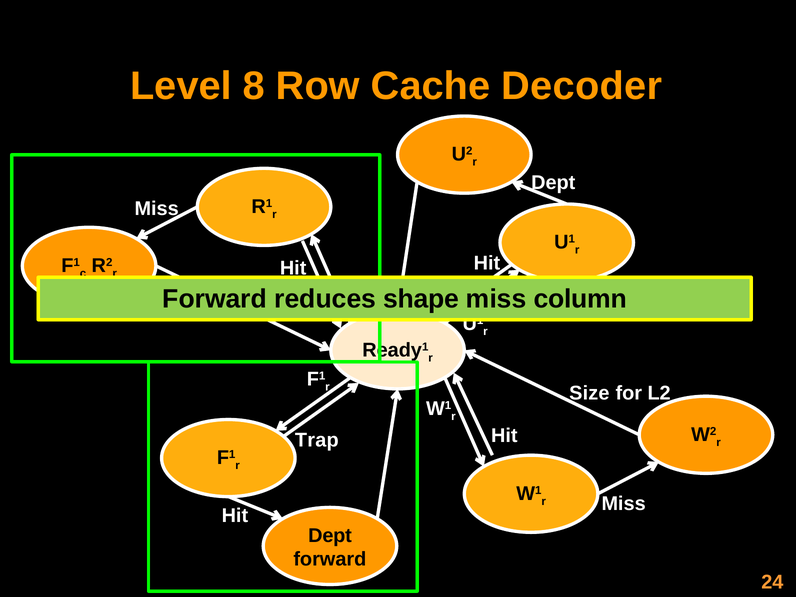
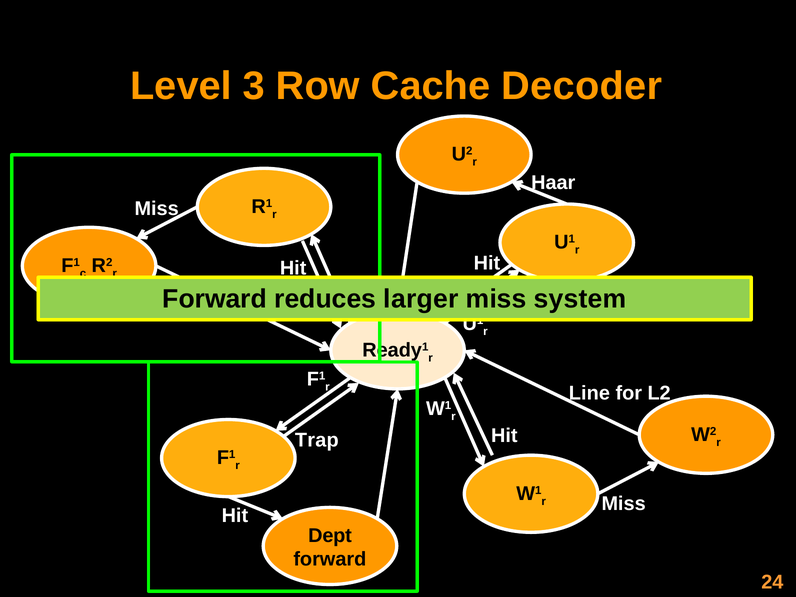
8: 8 -> 3
Dept at (553, 182): Dept -> Haar
shape: shape -> larger
column: column -> system
Size: Size -> Line
